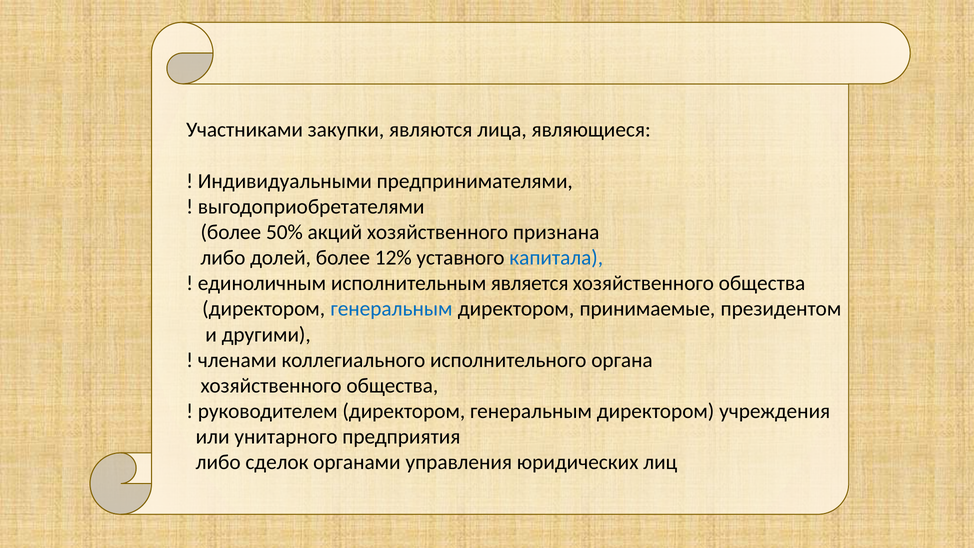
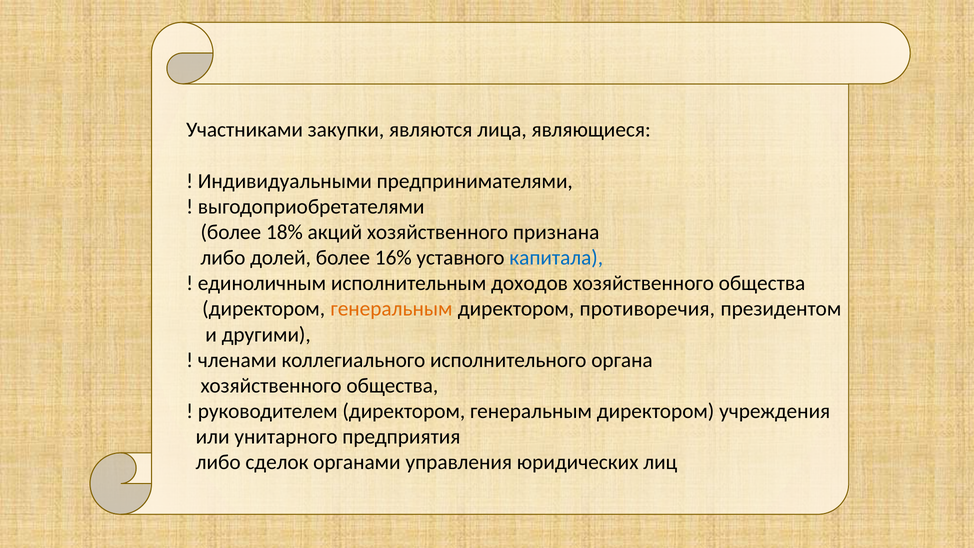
50%: 50% -> 18%
12%: 12% -> 16%
является: является -> доходов
генеральным at (391, 309) colour: blue -> orange
принимаемые: принимаемые -> противоречия
